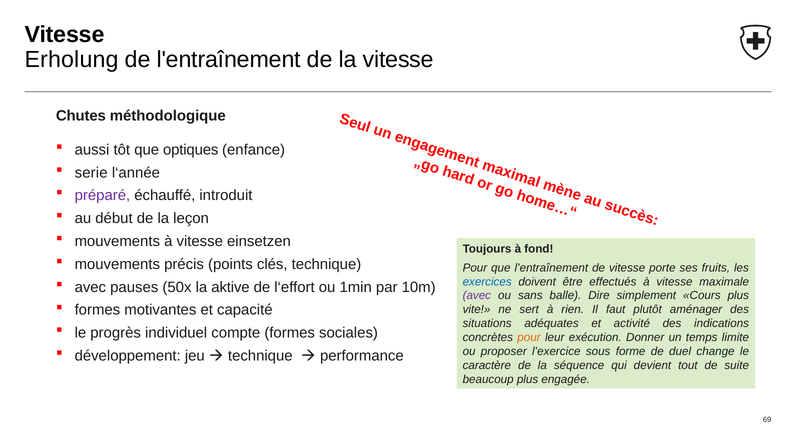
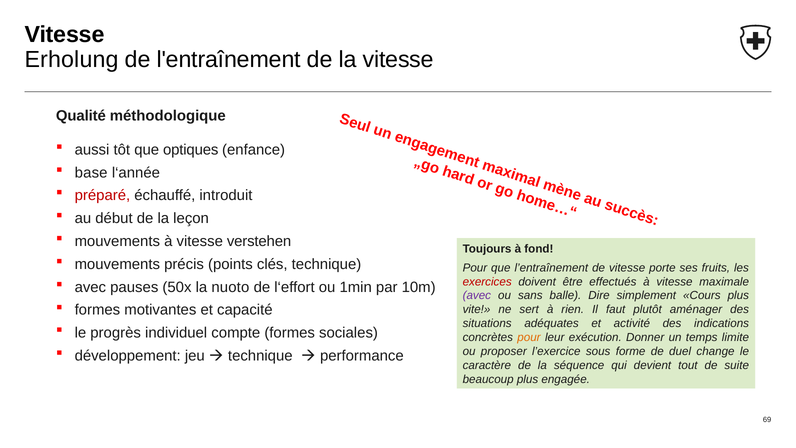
Chutes: Chutes -> Qualité
serie: serie -> base
préparé colour: purple -> red
einsetzen: einsetzen -> verstehen
exercices colour: blue -> red
aktive: aktive -> nuoto
